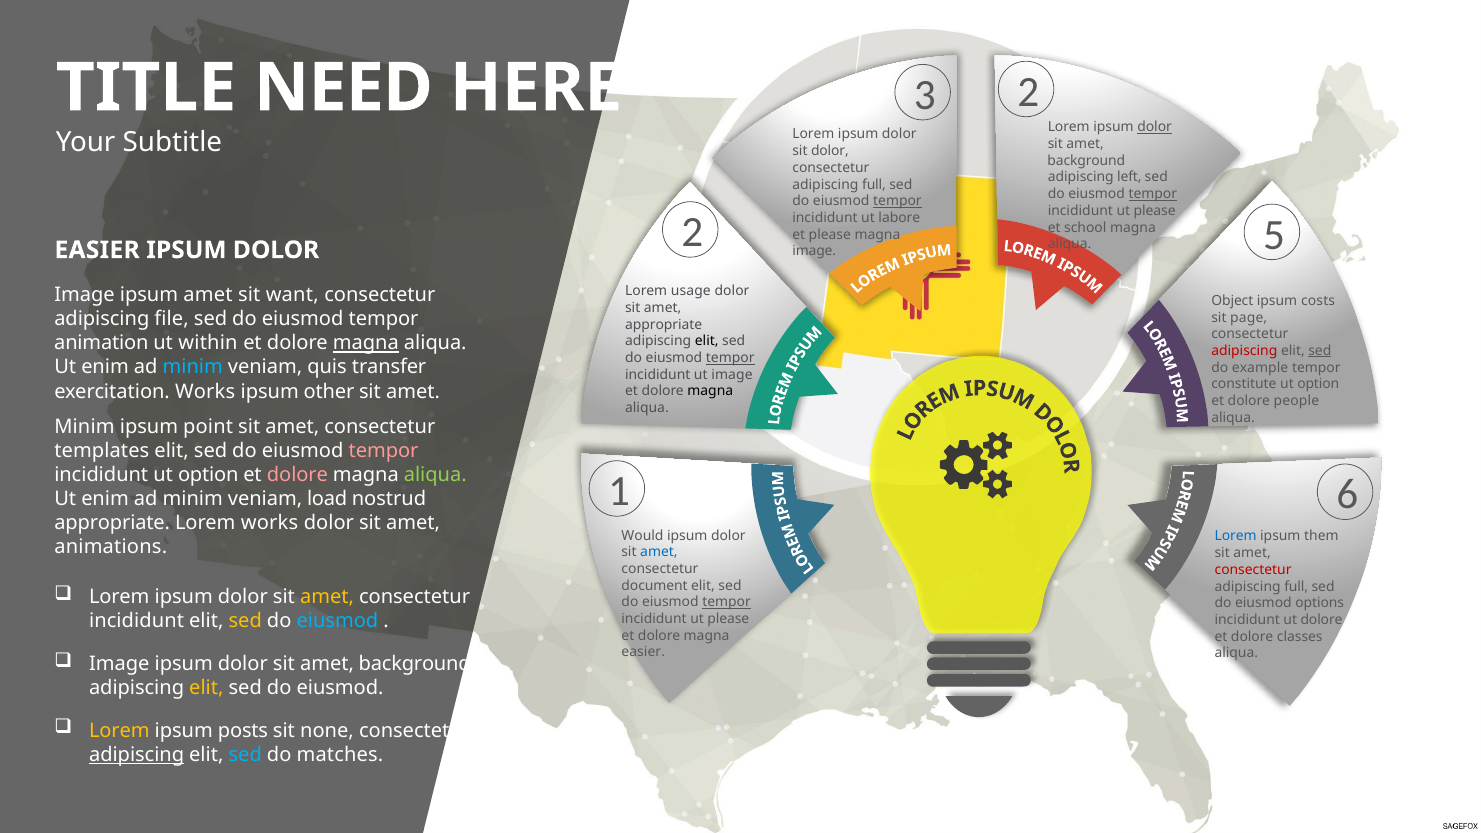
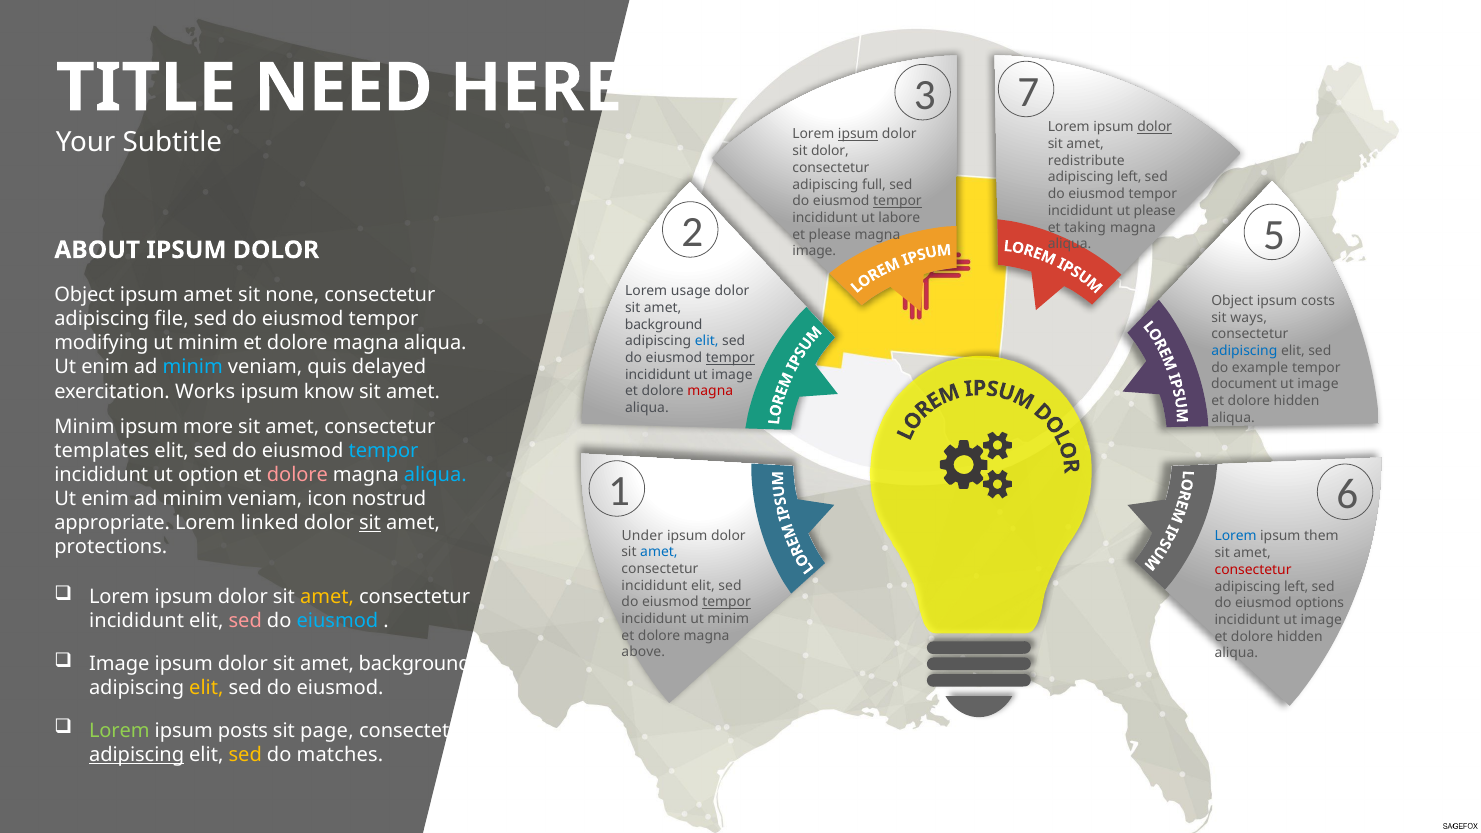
2 at (1028, 92): 2 -> 7
ipsum at (858, 134) underline: none -> present
background at (1086, 161): background -> redistribute
tempor at (1153, 194) underline: present -> none
school: school -> taking
EASIER at (97, 250): EASIER -> ABOUT
Image at (85, 295): Image -> Object
want: want -> none
page: page -> ways
appropriate at (664, 325): appropriate -> background
elit at (707, 341) colour: black -> blue
animation: animation -> modifying
within at (208, 343): within -> minim
magna at (366, 343) underline: present -> none
adipiscing at (1244, 351) colour: red -> blue
sed at (1320, 351) underline: present -> none
transfer: transfer -> delayed
constitute: constitute -> document
option at (1318, 384): option -> image
other: other -> know
magna at (710, 391) colour: black -> red
people at (1296, 401): people -> hidden
point: point -> more
tempor at (384, 451) colour: pink -> light blue
aliqua at (435, 475) colour: light green -> light blue
load: load -> icon
Lorem works: works -> linked
sit at (370, 523) underline: none -> present
Would: Would -> Under
animations: animations -> protections
document at (655, 586): document -> incididunt
full at (1296, 586): full -> left
please at (728, 619): please -> minim
sed at (245, 621) colour: yellow -> pink
dolore at (1322, 620): dolore -> image
classes at (1300, 637): classes -> hidden
easier at (643, 652): easier -> above
Lorem at (119, 731) colour: yellow -> light green
none: none -> page
sed at (245, 755) colour: light blue -> yellow
